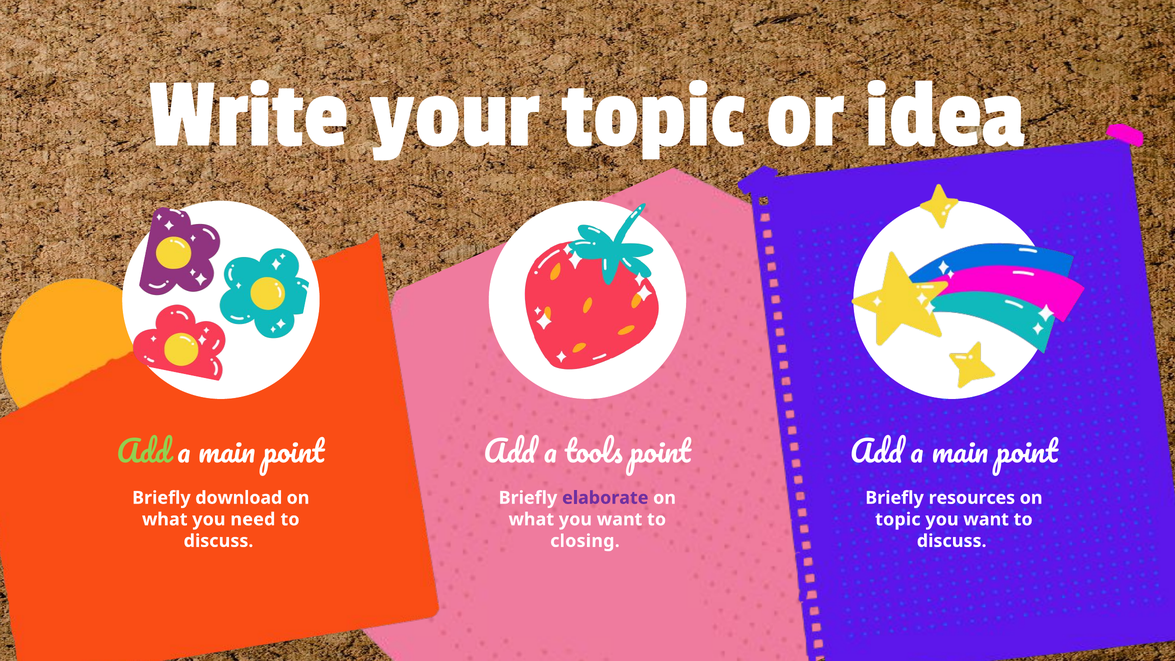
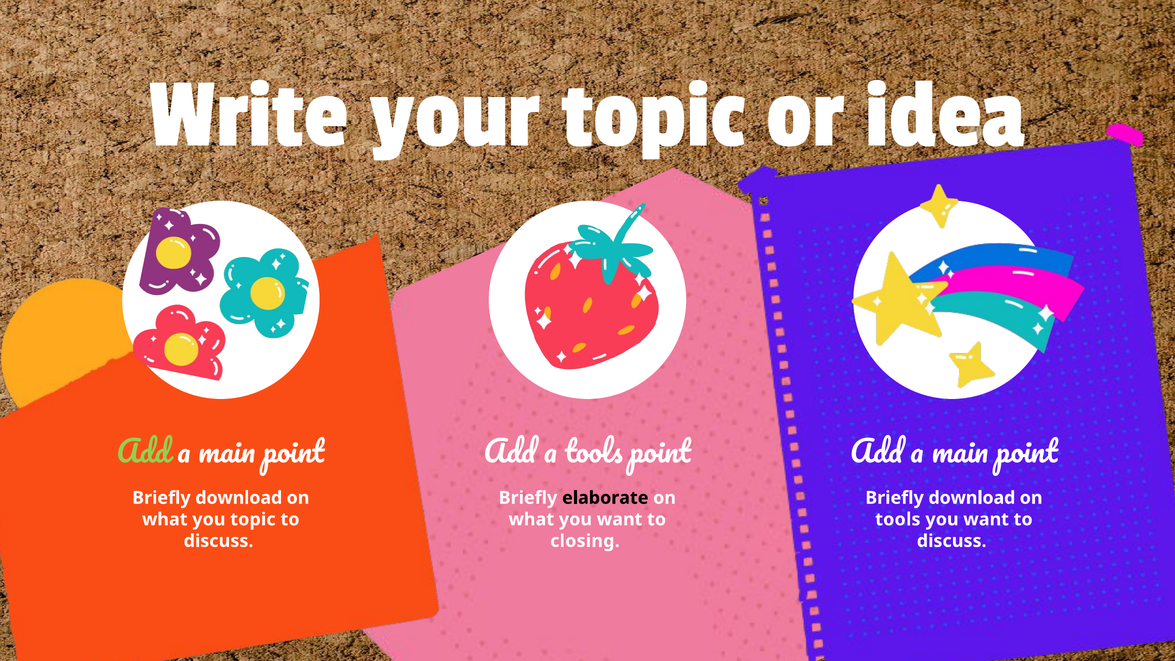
elaborate colour: purple -> black
resources at (972, 498): resources -> download
you need: need -> topic
topic at (898, 519): topic -> tools
